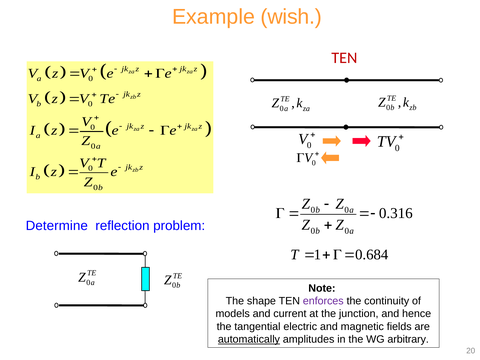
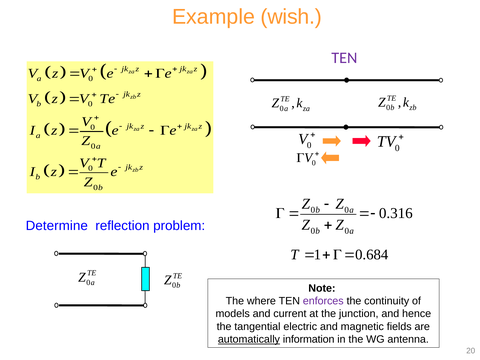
TEN at (344, 58) colour: red -> purple
shape: shape -> where
amplitudes: amplitudes -> information
arbitrary: arbitrary -> antenna
